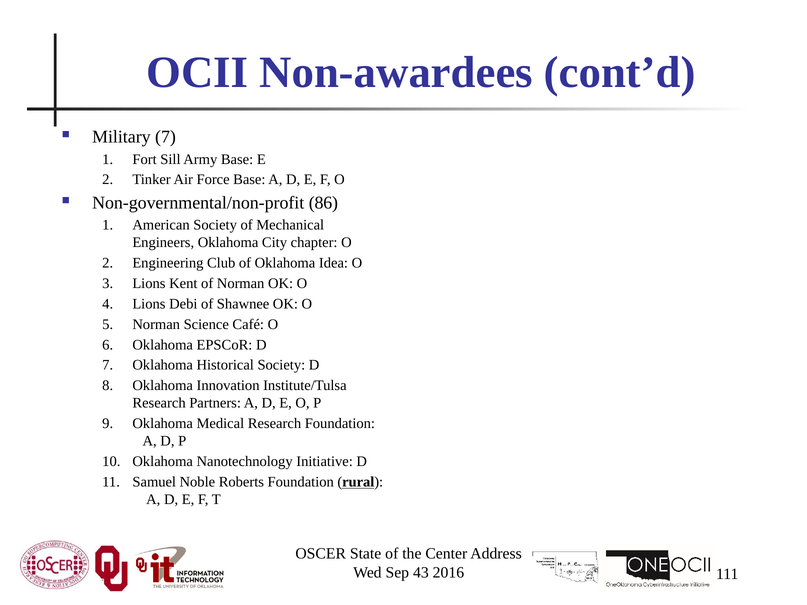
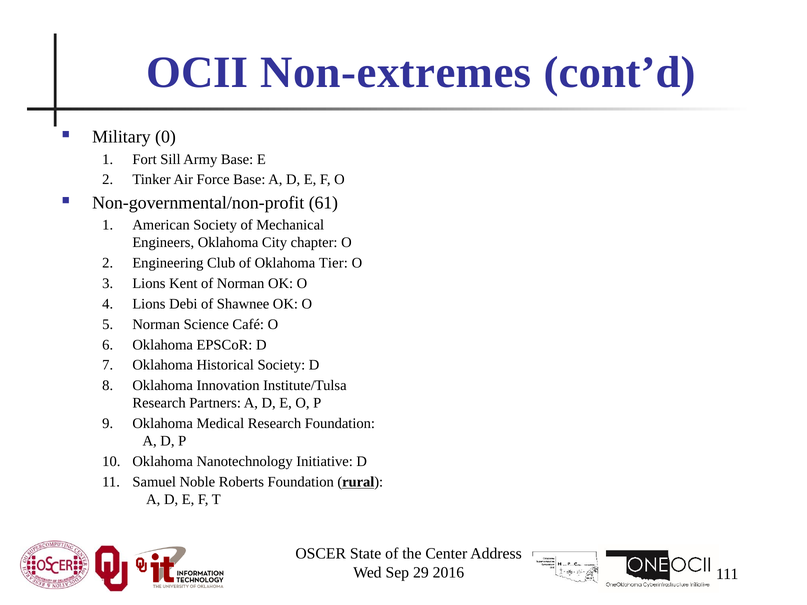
Non-awardees: Non-awardees -> Non-extremes
Military 7: 7 -> 0
86: 86 -> 61
Idea: Idea -> Tier
43: 43 -> 29
